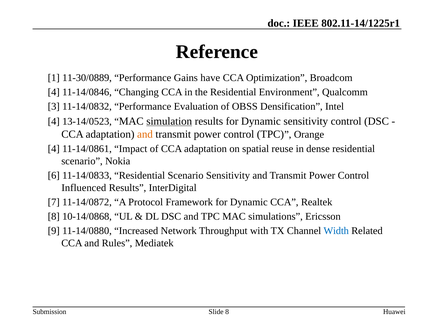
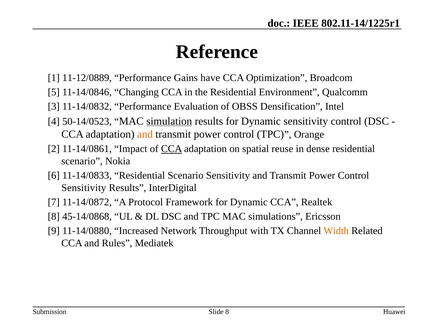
11-30/0889: 11-30/0889 -> 11-12/0889
4 at (54, 92): 4 -> 5
13-14/0523: 13-14/0523 -> 50-14/0523
4 at (54, 149): 4 -> 2
CCA at (172, 149) underline: none -> present
Influenced at (84, 188): Influenced -> Sensitivity
10-14/0868: 10-14/0868 -> 45-14/0868
Width colour: blue -> orange
